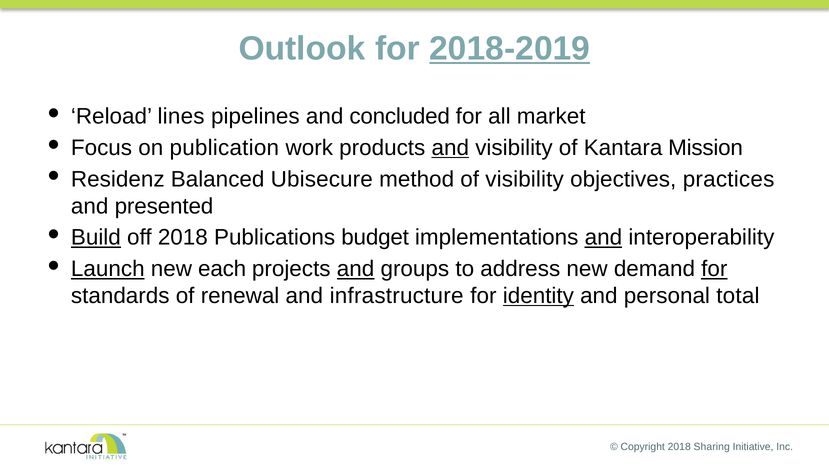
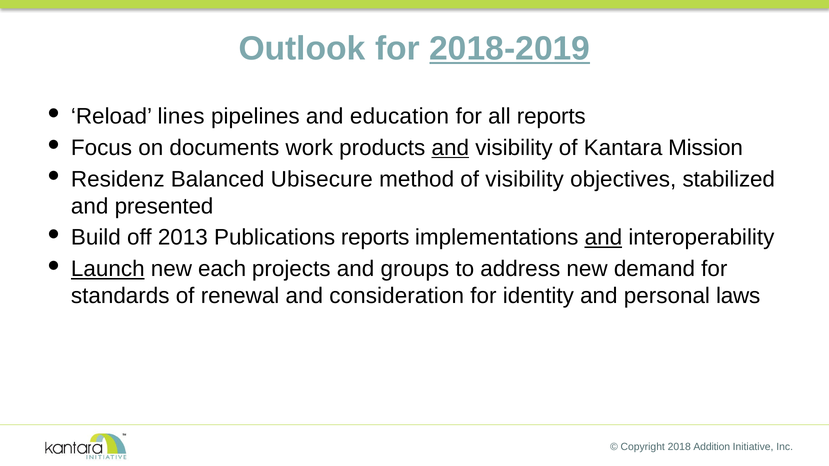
concluded: concluded -> education
all market: market -> reports
publication: publication -> documents
practices: practices -> stabilized
Build underline: present -> none
off 2018: 2018 -> 2013
Publications budget: budget -> reports
and at (356, 269) underline: present -> none
for at (714, 269) underline: present -> none
infrastructure: infrastructure -> consideration
identity underline: present -> none
total: total -> laws
Sharing: Sharing -> Addition
